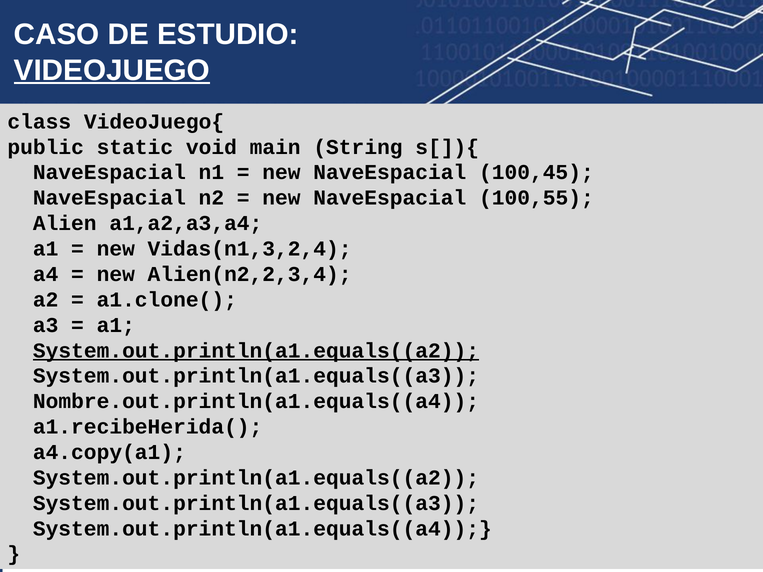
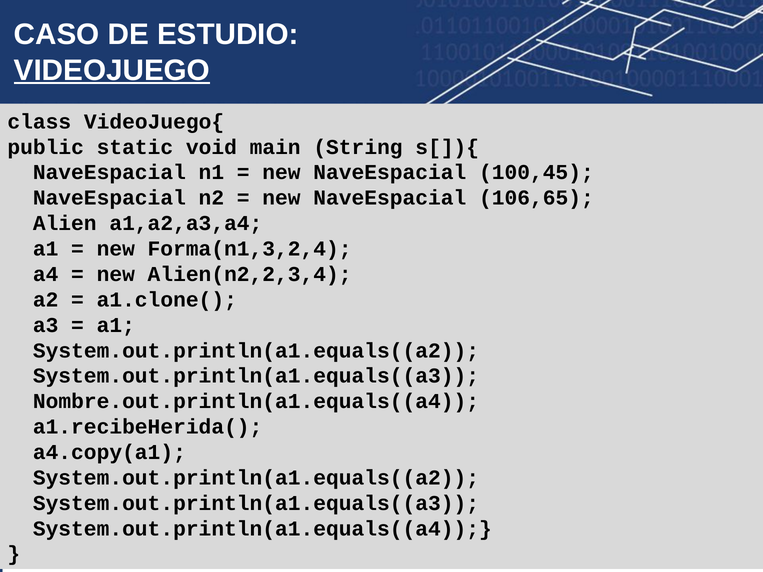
100,55: 100,55 -> 106,65
Vidas(n1,3,2,4: Vidas(n1,3,2,4 -> Forma(n1,3,2,4
System.out.println(a1.equals((a2 at (256, 351) underline: present -> none
